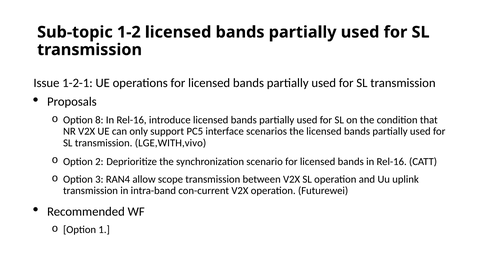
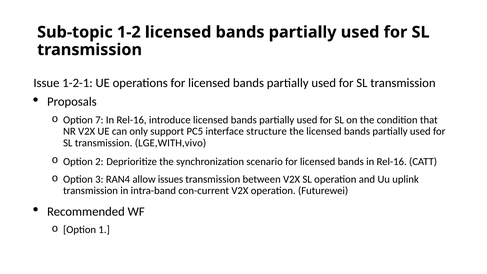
8: 8 -> 7
scenarios: scenarios -> structure
scope: scope -> issues
